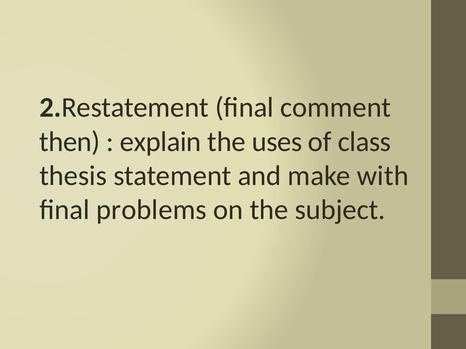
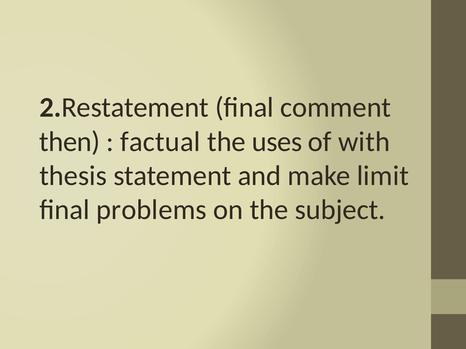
explain: explain -> factual
class: class -> with
with: with -> limit
